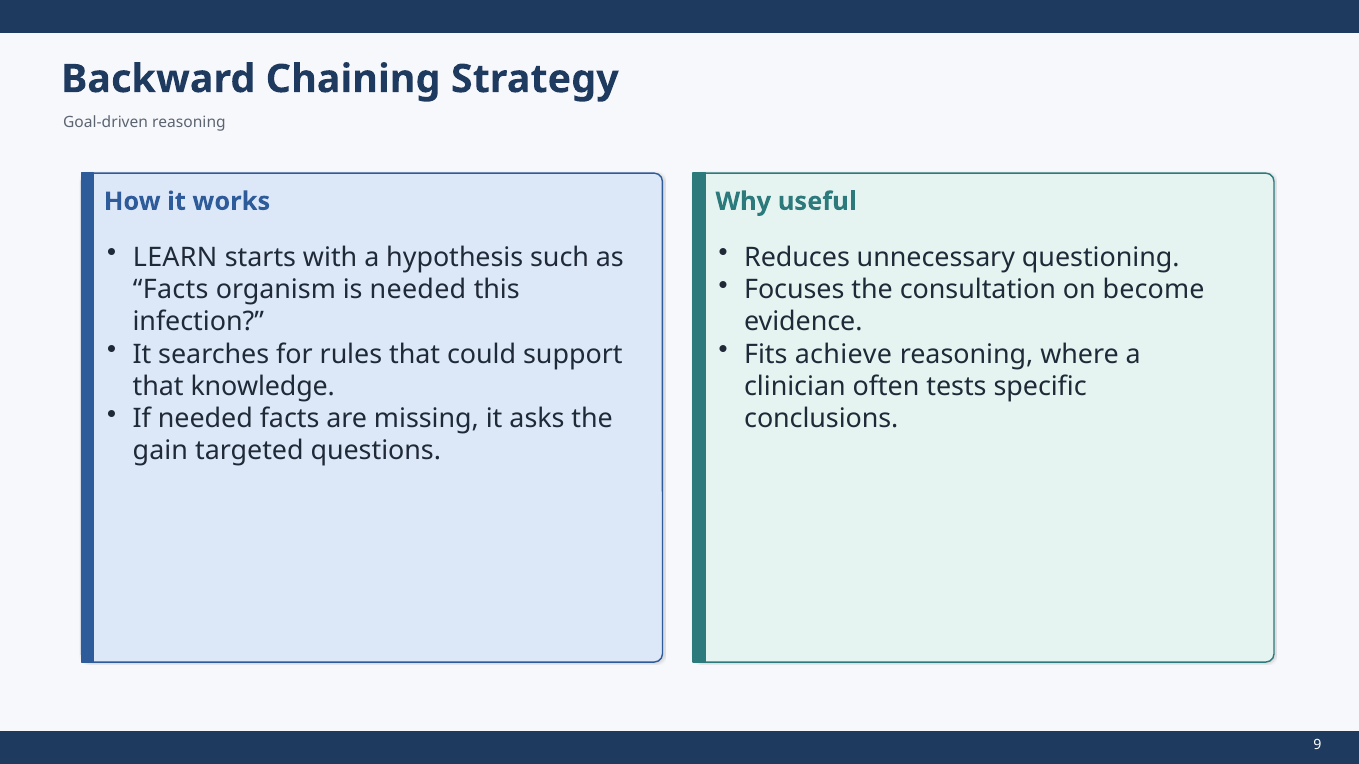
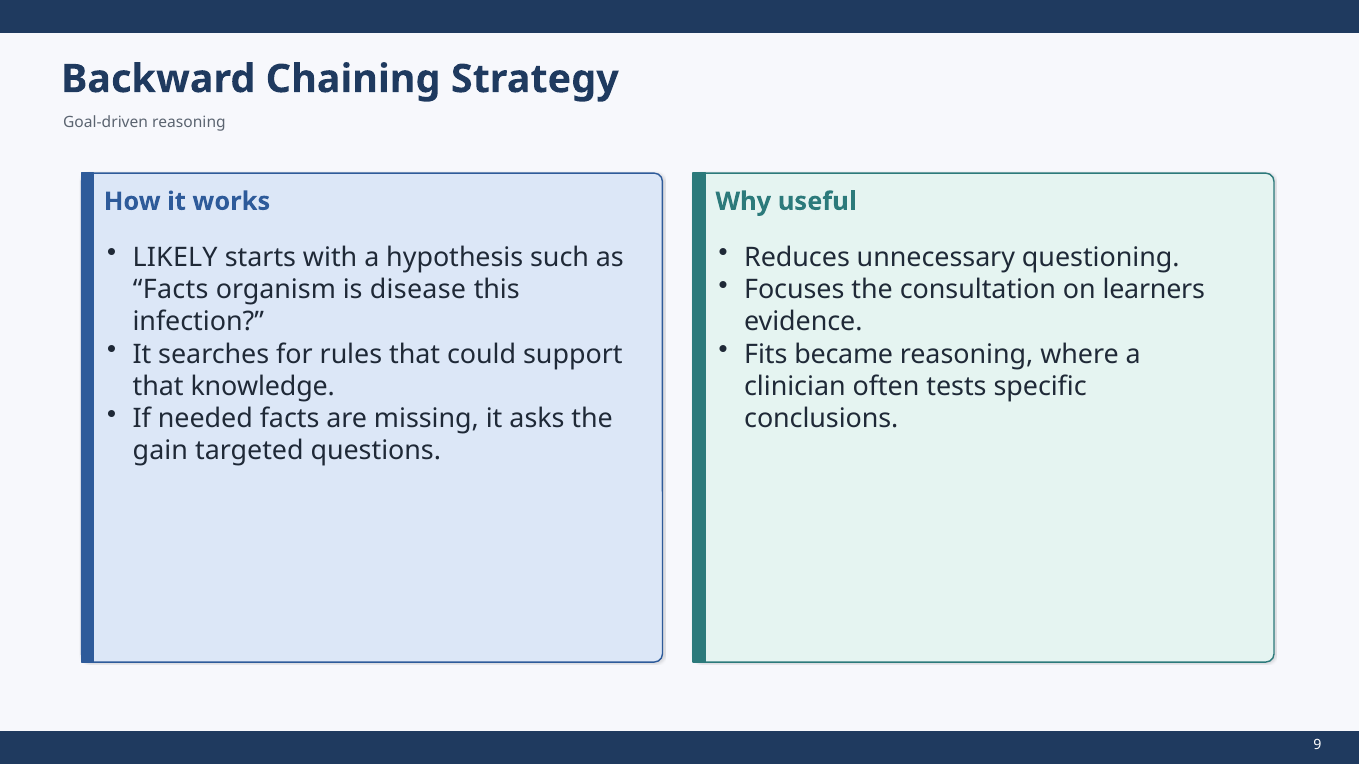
LEARN: LEARN -> LIKELY
become: become -> learners
is needed: needed -> disease
achieve: achieve -> became
